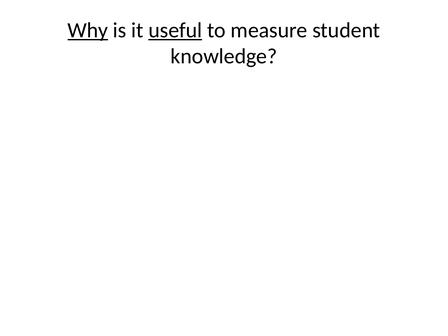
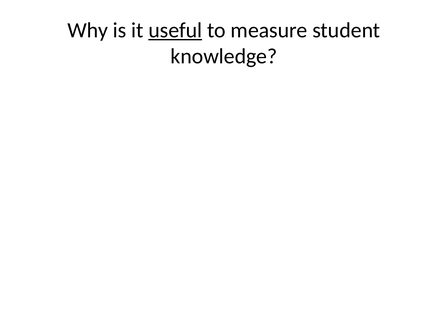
Why underline: present -> none
